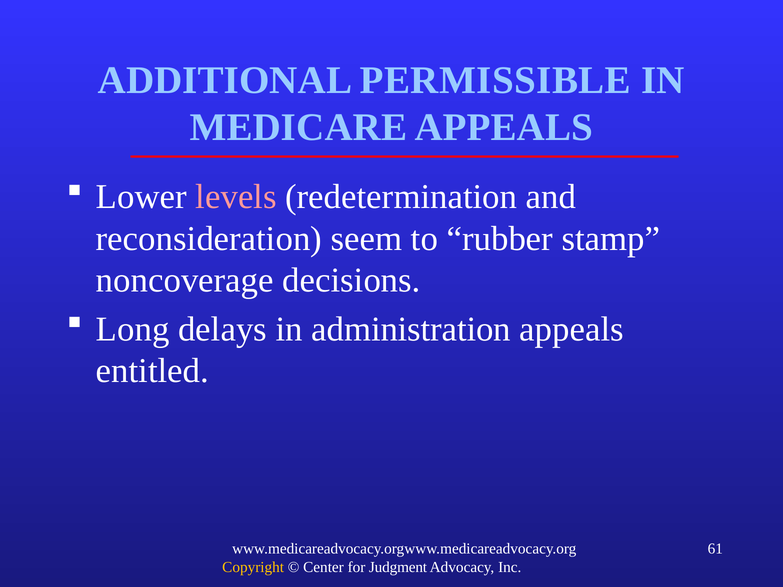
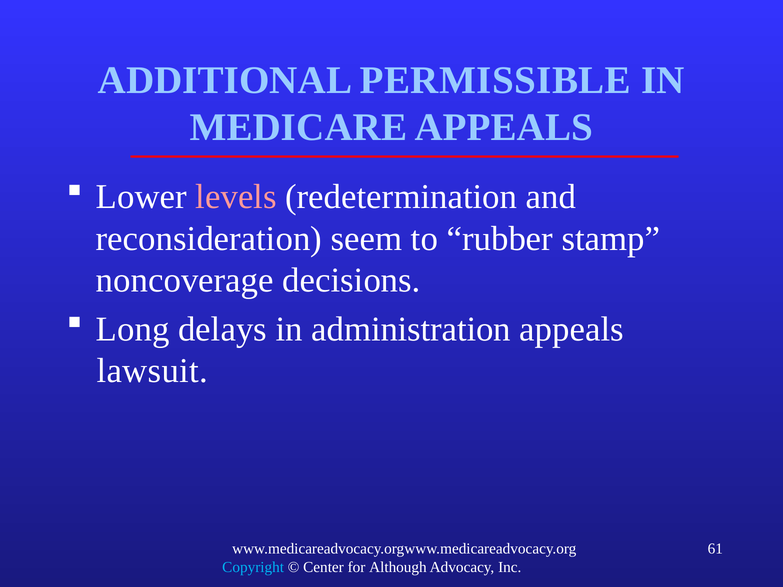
entitled: entitled -> lawsuit
Copyright colour: yellow -> light blue
Judgment: Judgment -> Although
